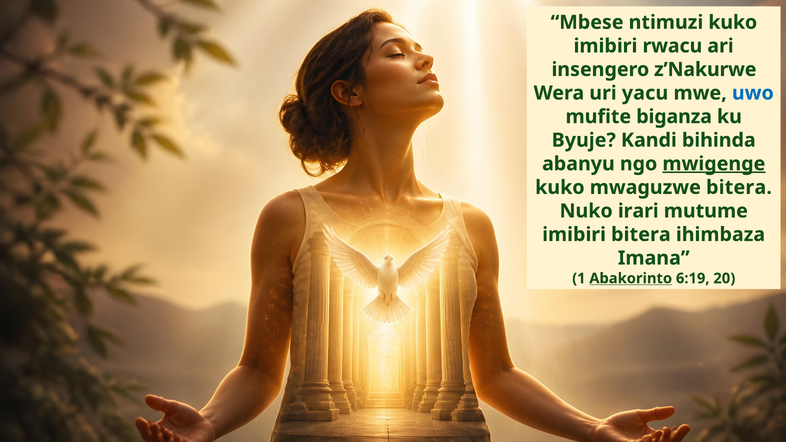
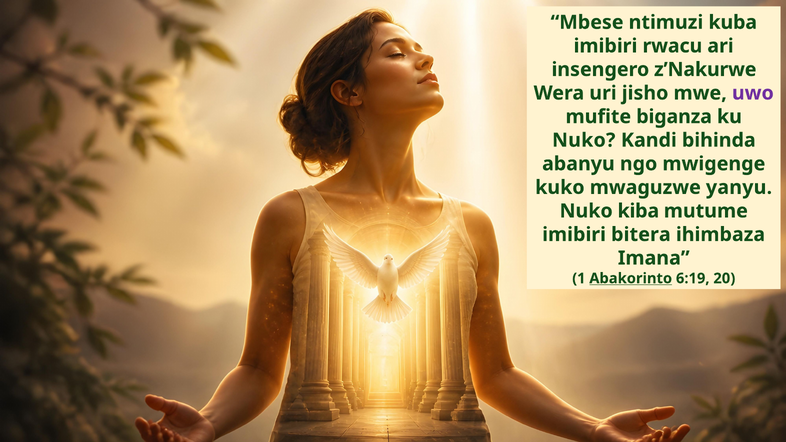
ntimuzi kuko: kuko -> kuba
yacu: yacu -> jisho
uwo colour: blue -> purple
Byuje at (584, 140): Byuje -> Nuko
mwigenge underline: present -> none
mwaguzwe bitera: bitera -> yanyu
irari: irari -> kiba
